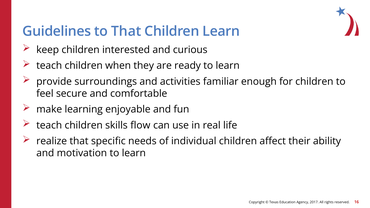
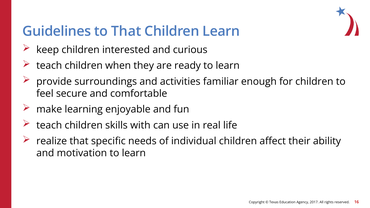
flow: flow -> with
